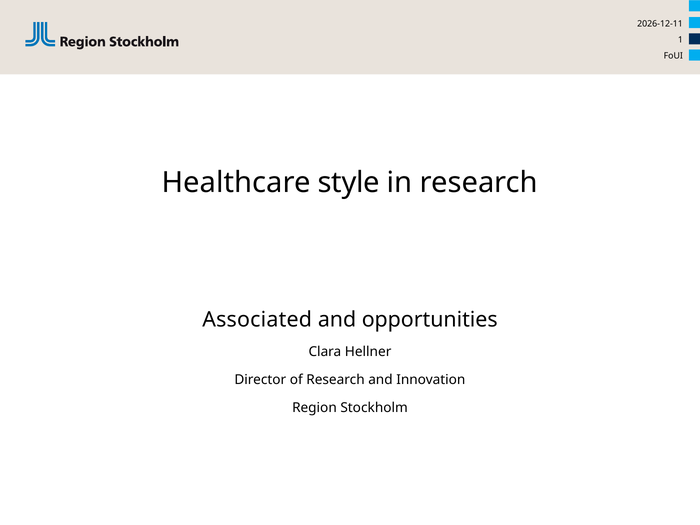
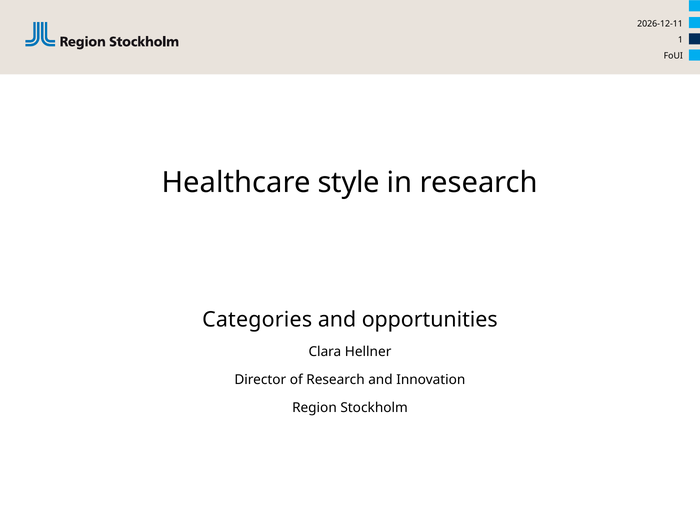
Associated: Associated -> Categories
